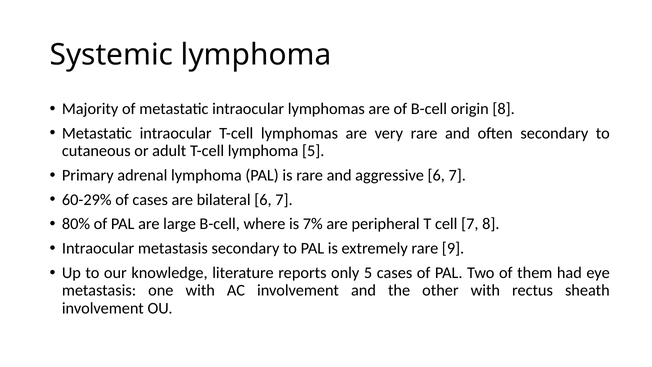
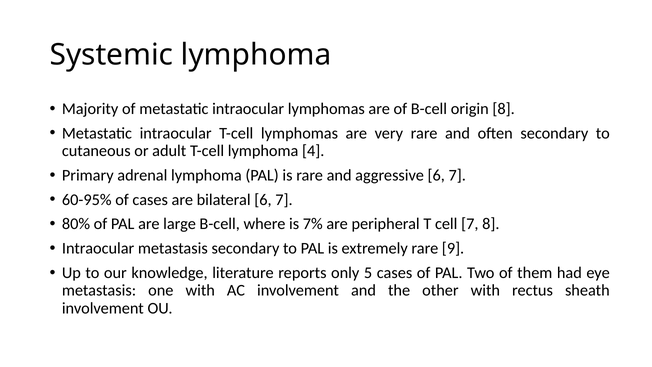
lymphoma 5: 5 -> 4
60-29%: 60-29% -> 60-95%
